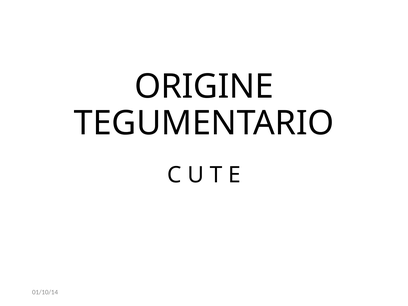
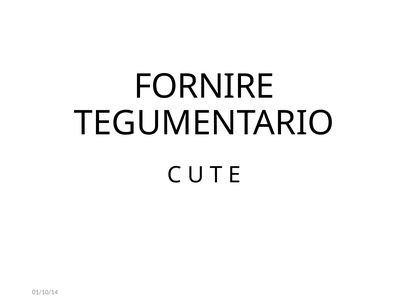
ORIGINE: ORIGINE -> FORNIRE
